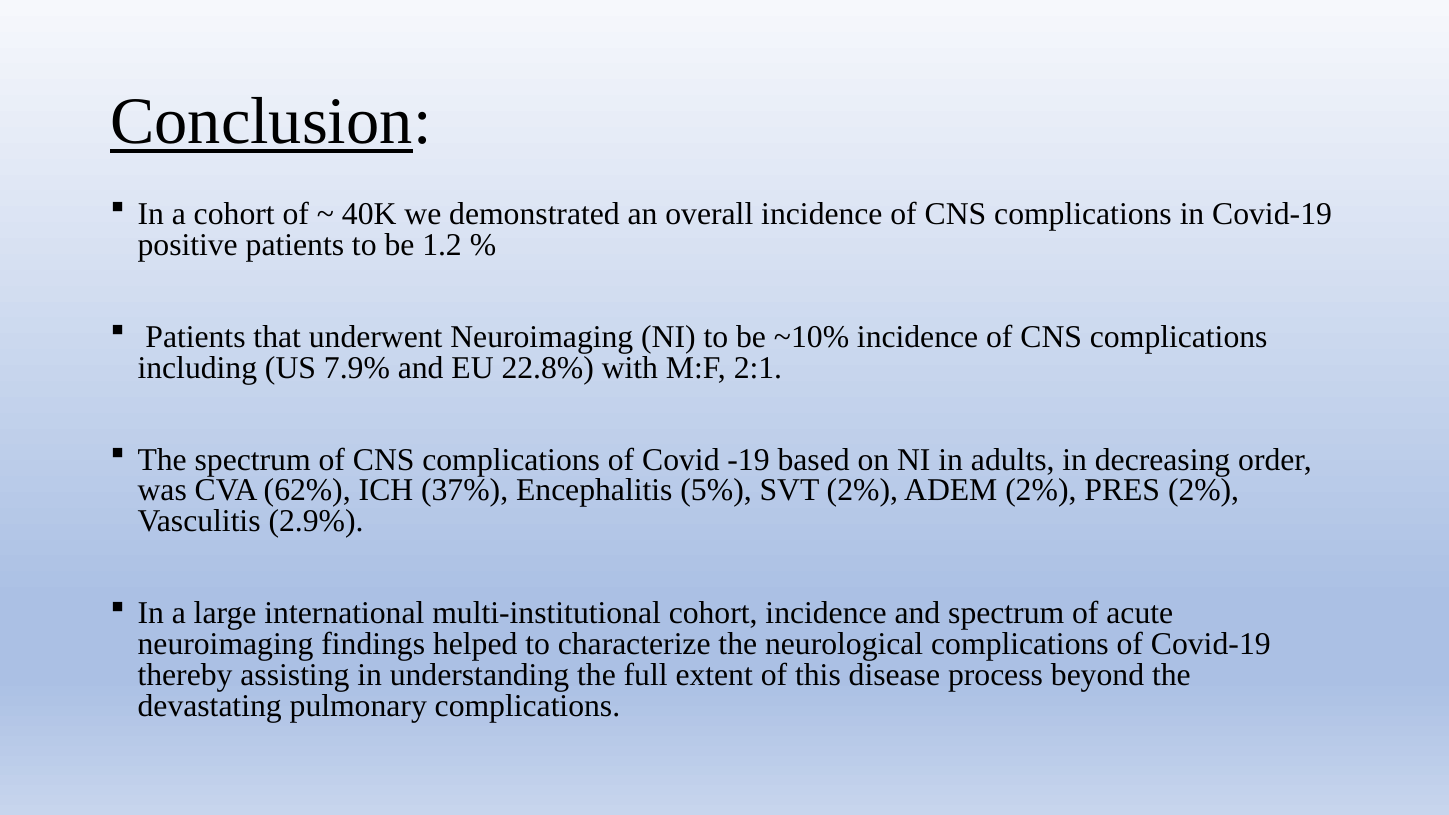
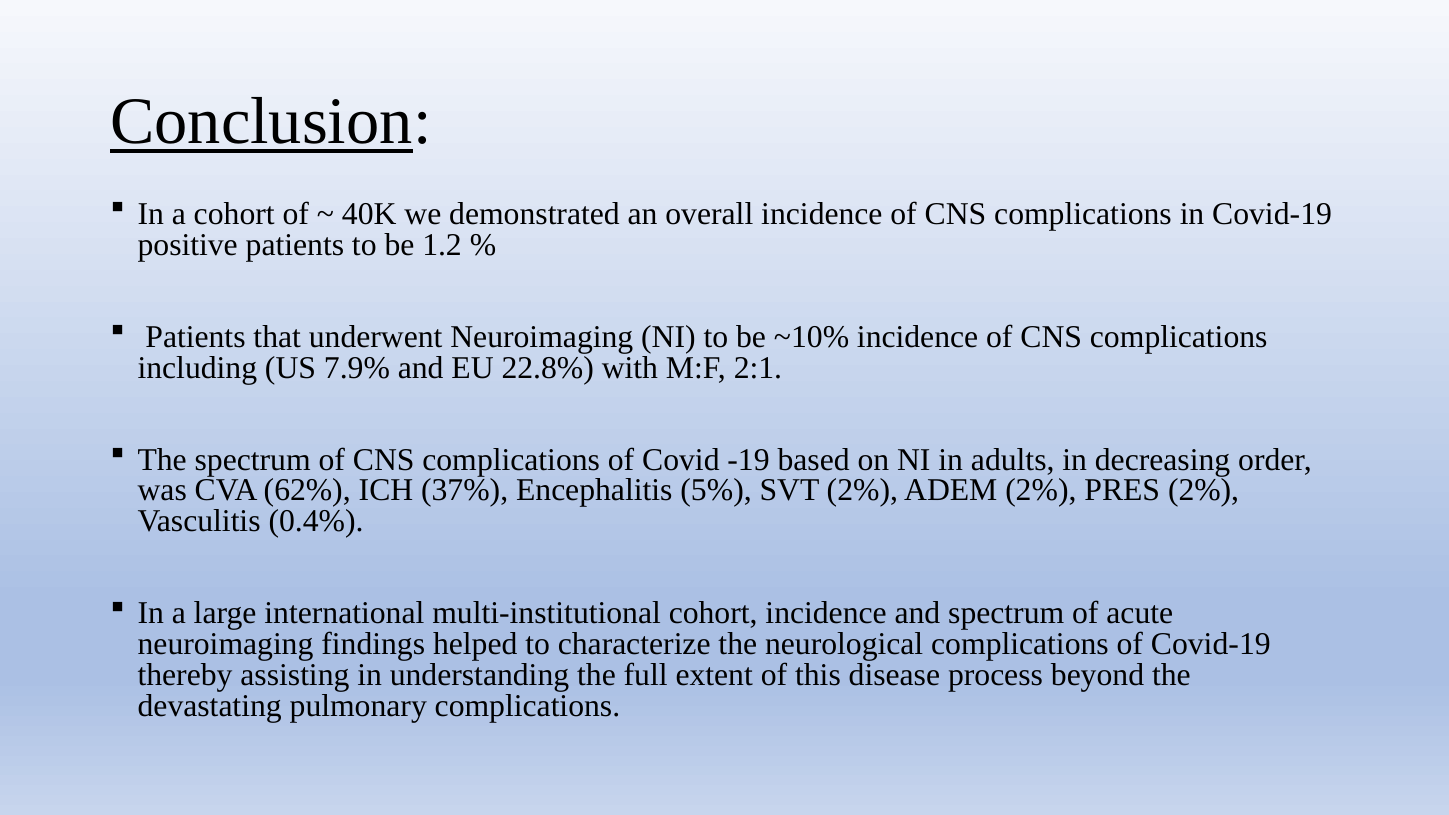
2.9%: 2.9% -> 0.4%
